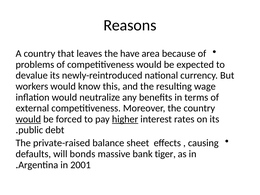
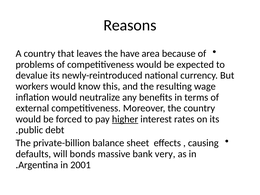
would at (28, 119) underline: present -> none
private-raised: private-raised -> private-billion
tiger: tiger -> very
